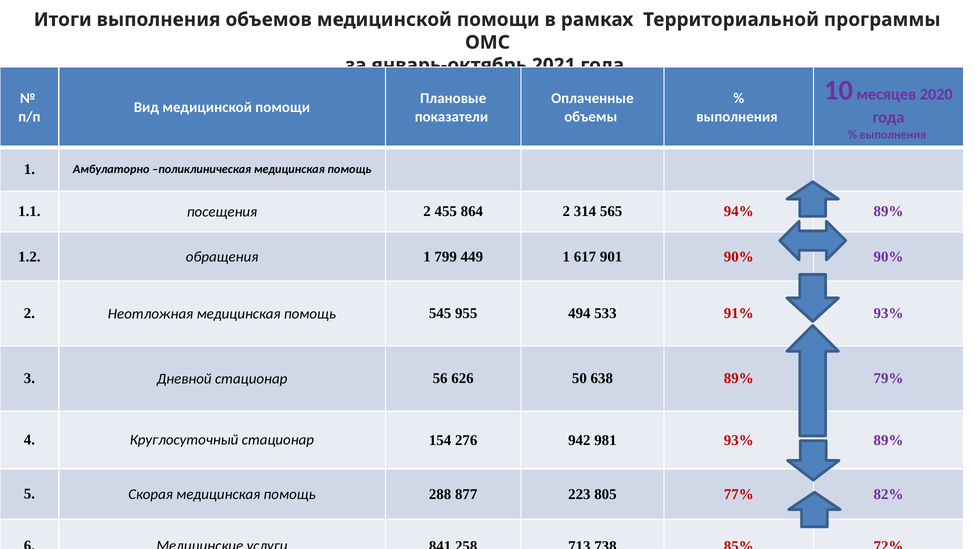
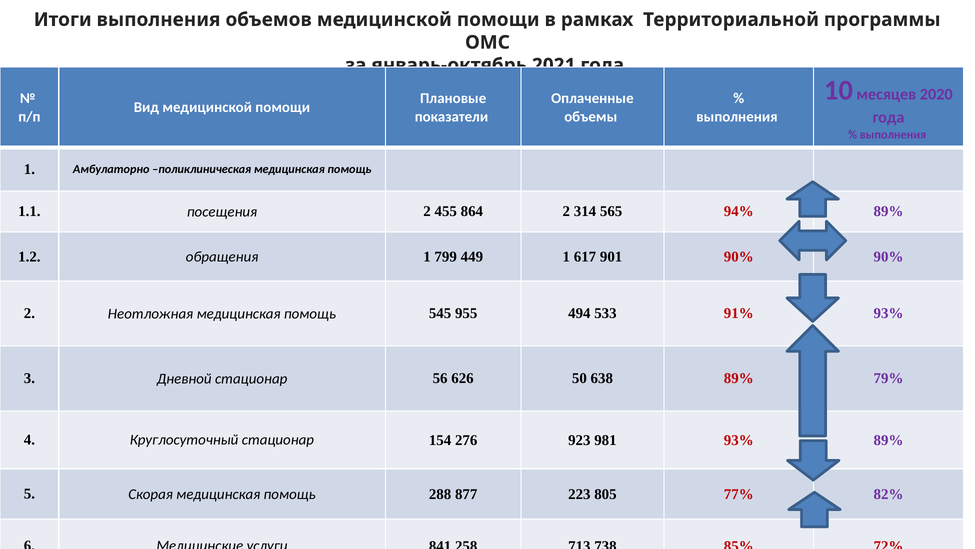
942: 942 -> 923
